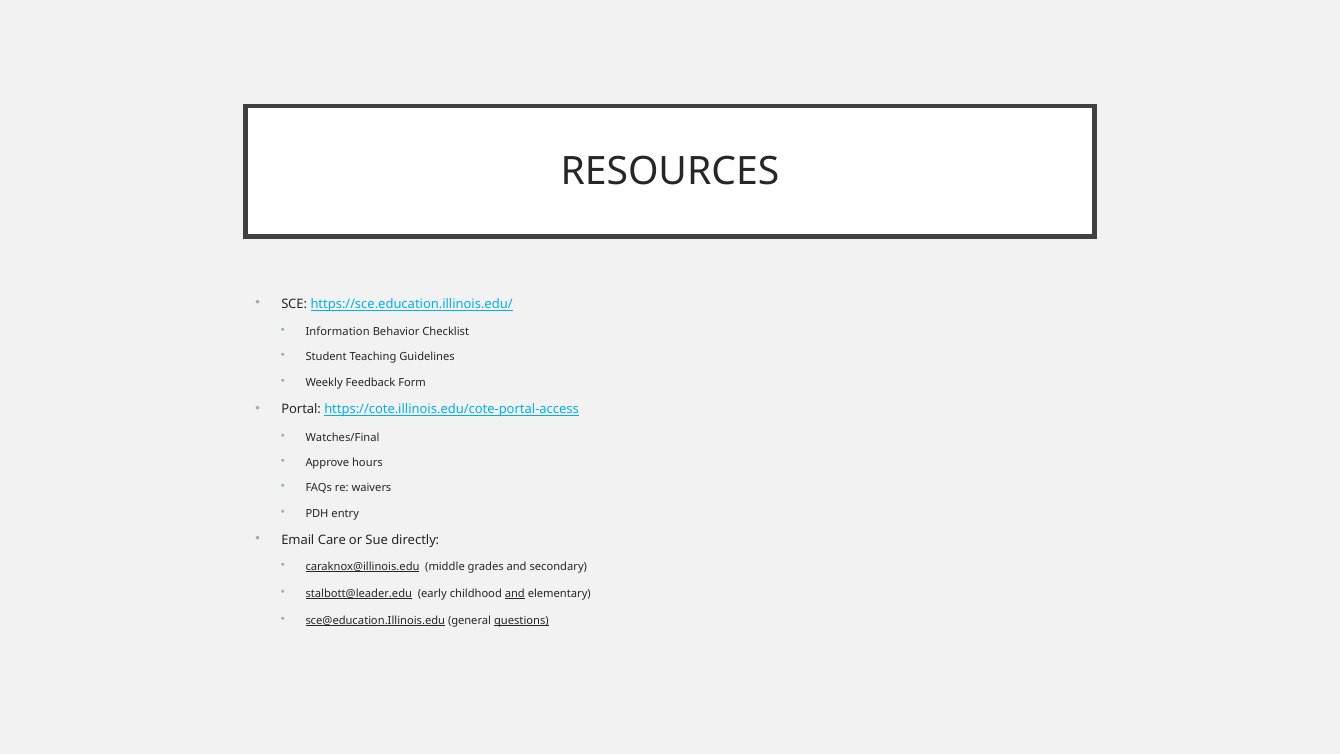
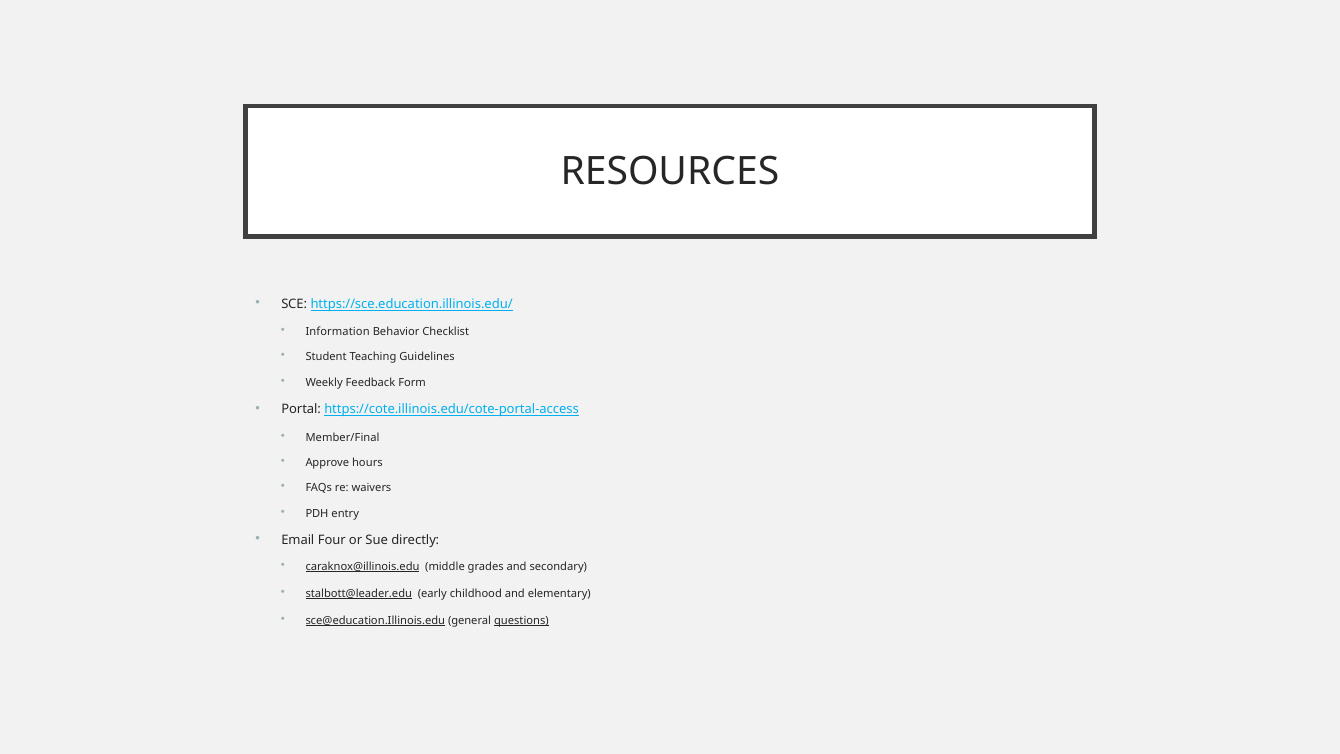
Watches/Final: Watches/Final -> Member/Final
Care: Care -> Four
and at (515, 593) underline: present -> none
